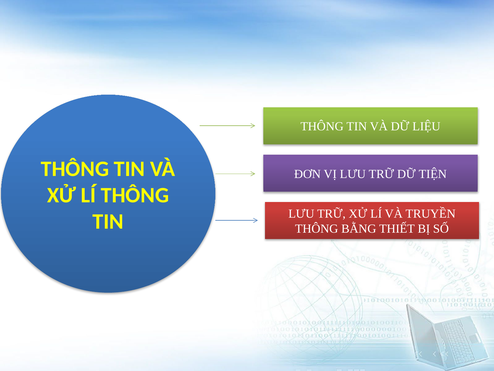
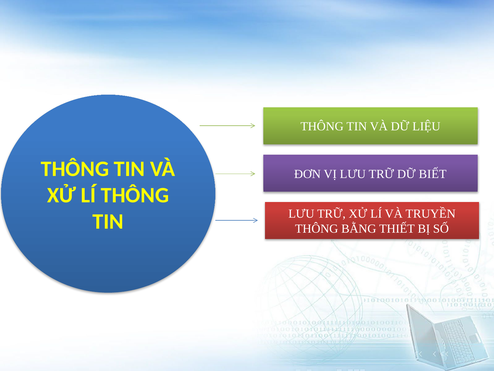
TIỆN: TIỆN -> BIẾT
